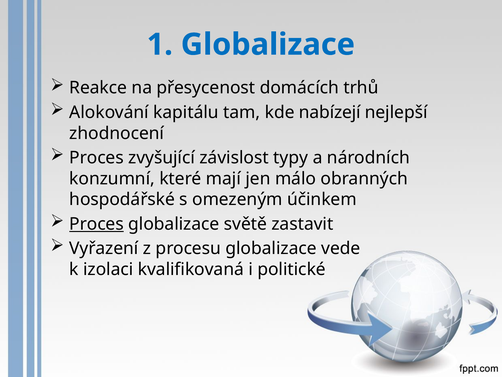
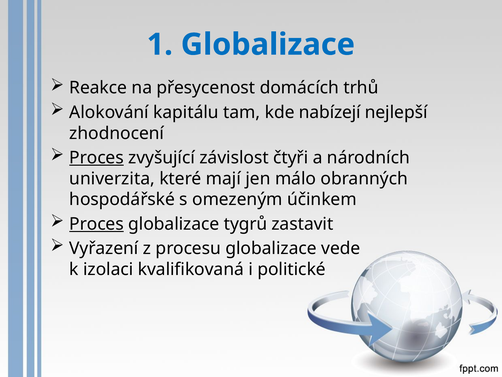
Proces at (97, 157) underline: none -> present
typy: typy -> čtyři
konzumní: konzumní -> univerzita
světě: světě -> tygrů
